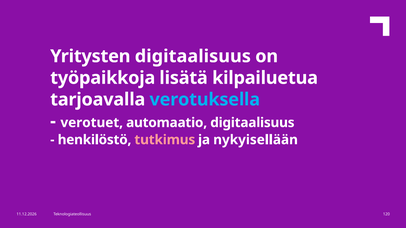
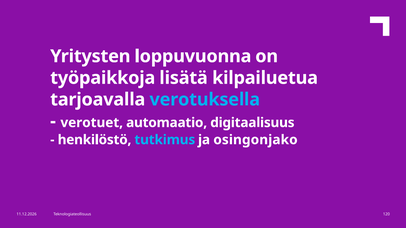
Yritysten digitaalisuus: digitaalisuus -> loppuvuonna
tutkimus colour: pink -> light blue
nykyisellään: nykyisellään -> osingonjako
